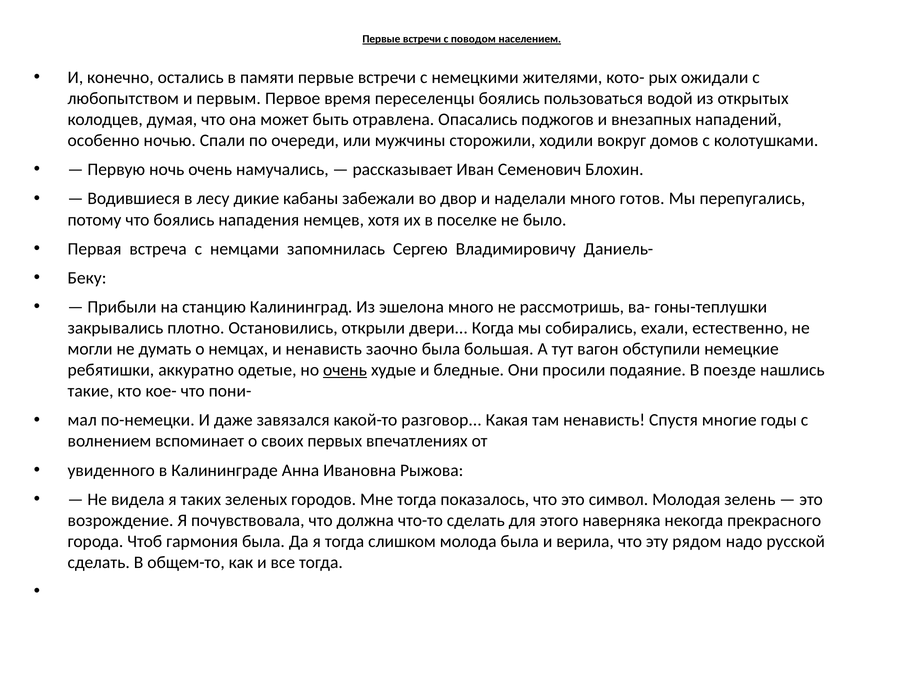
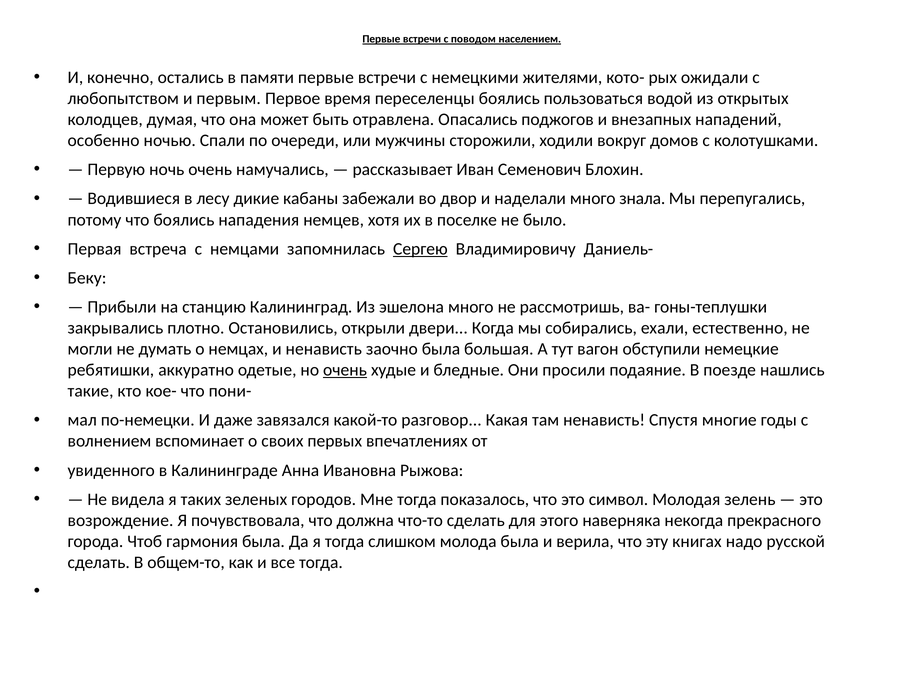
готов: готов -> знала
Сергею underline: none -> present
рядом: рядом -> книгах
